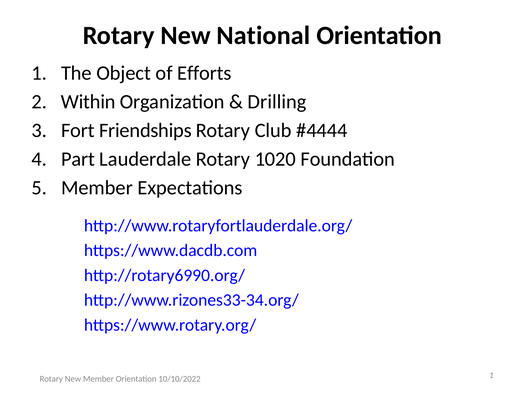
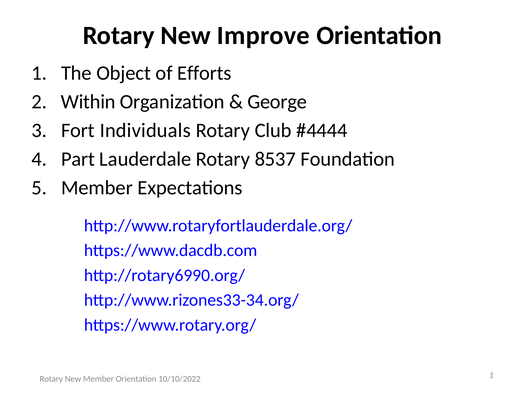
National: National -> Improve
Drilling: Drilling -> George
Friendships: Friendships -> Individuals
1020: 1020 -> 8537
